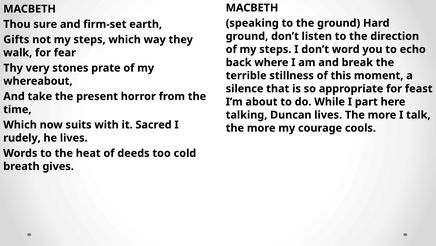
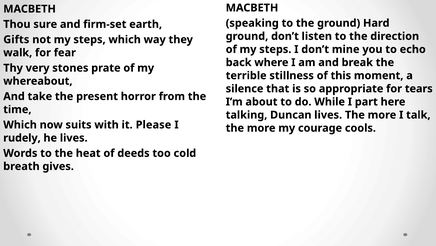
word: word -> mine
feast: feast -> tears
Sacred: Sacred -> Please
